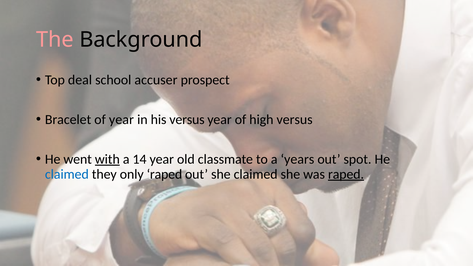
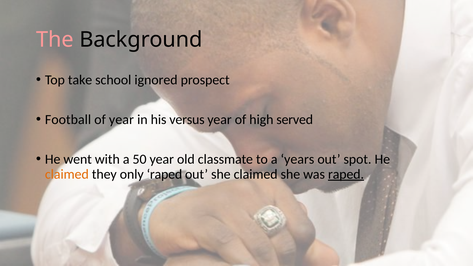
deal: deal -> take
accuser: accuser -> ignored
Bracelet: Bracelet -> Football
high versus: versus -> served
with underline: present -> none
14: 14 -> 50
claimed at (67, 174) colour: blue -> orange
